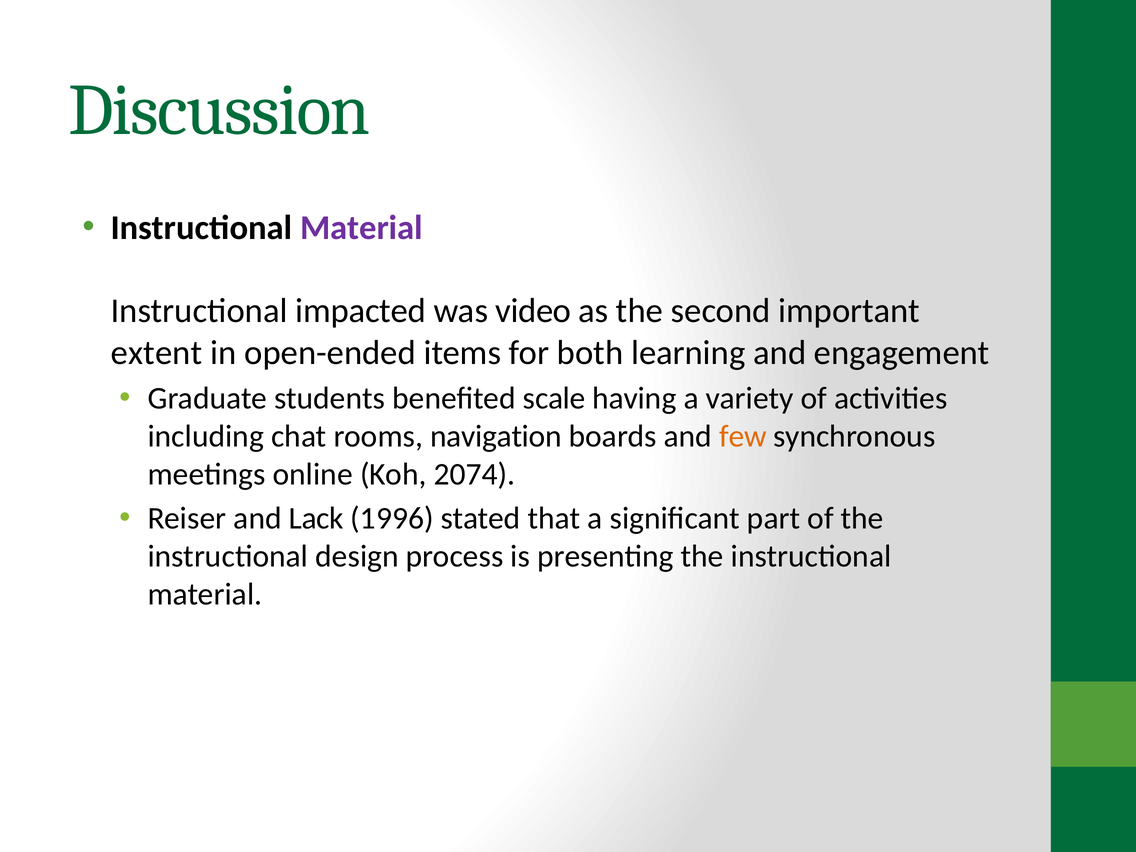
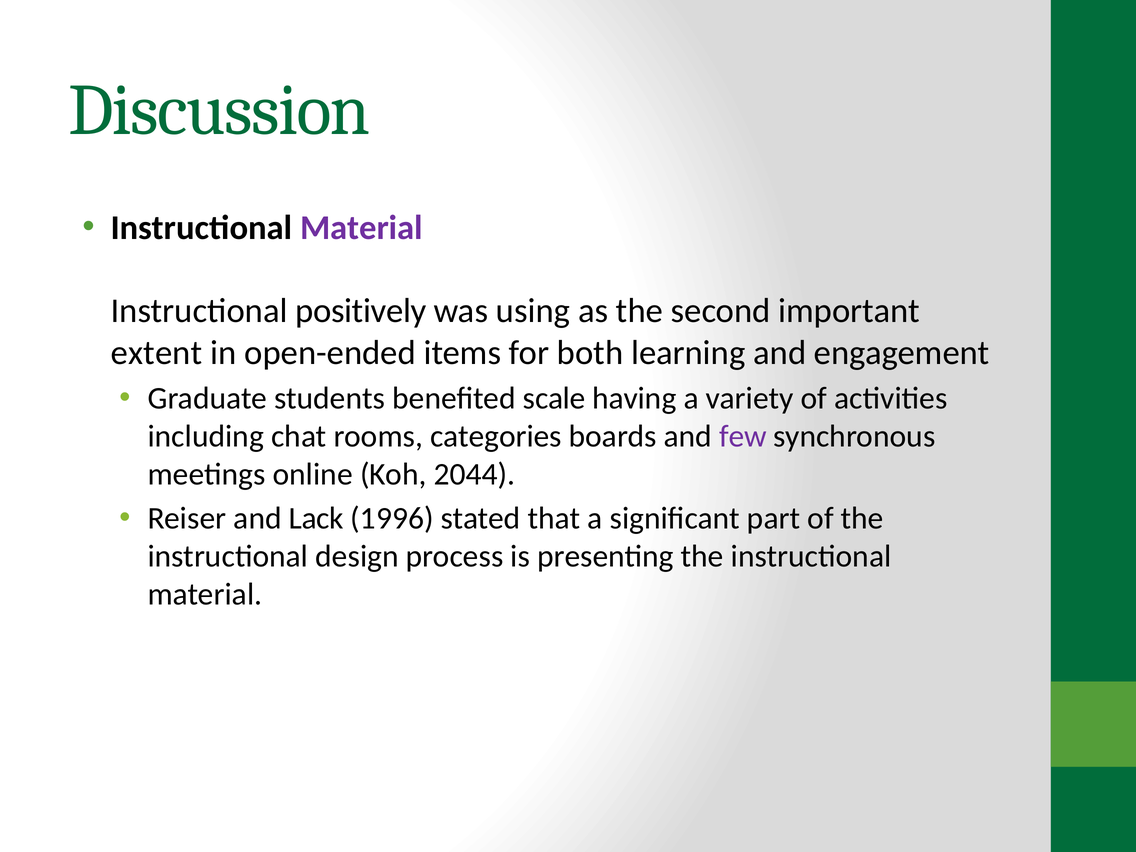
impacted: impacted -> positively
video: video -> using
navigation: navigation -> categories
few colour: orange -> purple
2074: 2074 -> 2044
